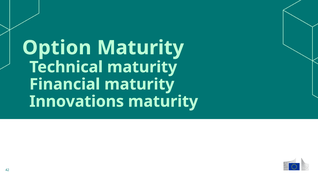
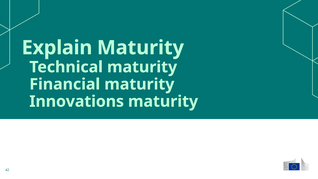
Option: Option -> Explain
